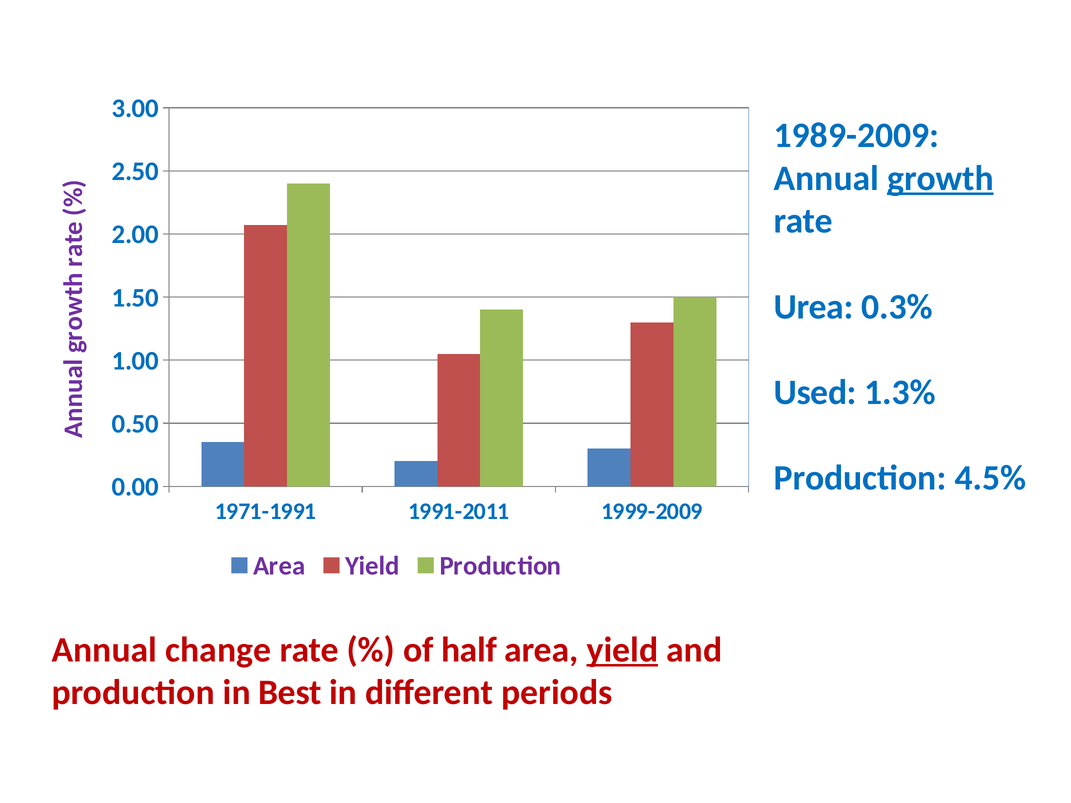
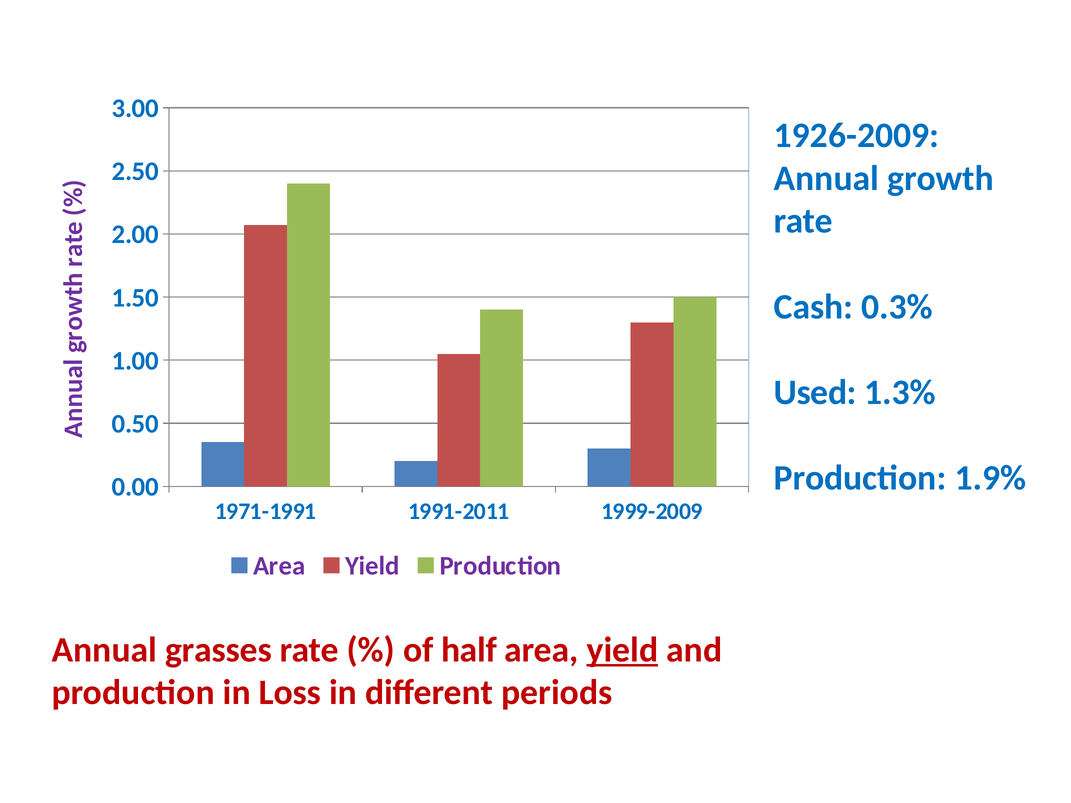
1989-2009: 1989-2009 -> 1926-2009
growth underline: present -> none
Urea: Urea -> Cash
4.5%: 4.5% -> 1.9%
change: change -> grasses
Best: Best -> Loss
